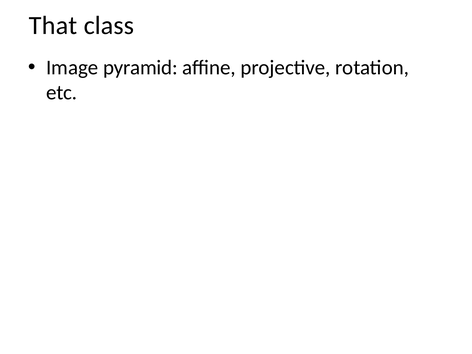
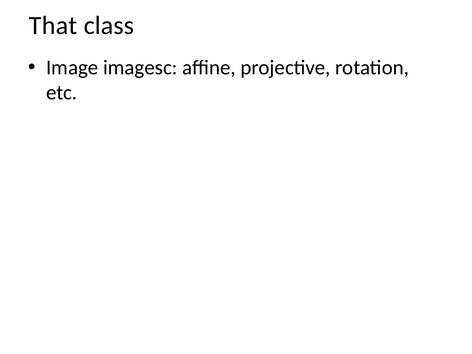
pyramid: pyramid -> imagesc
